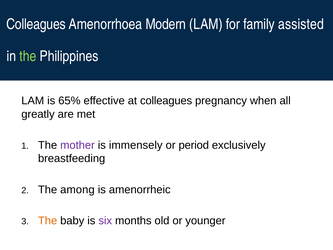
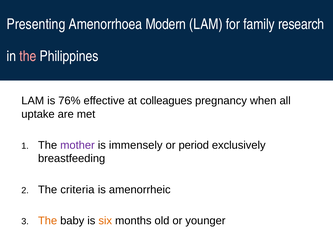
Colleagues at (36, 24): Colleagues -> Presenting
assisted: assisted -> research
the at (28, 56) colour: light green -> pink
65%: 65% -> 76%
greatly: greatly -> uptake
among: among -> criteria
six colour: purple -> orange
